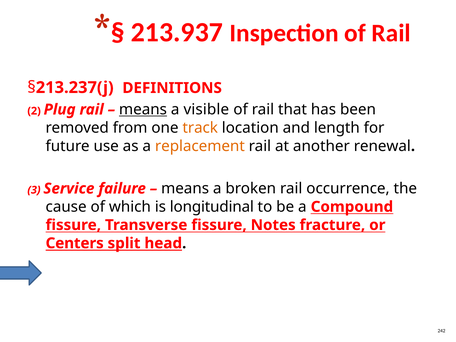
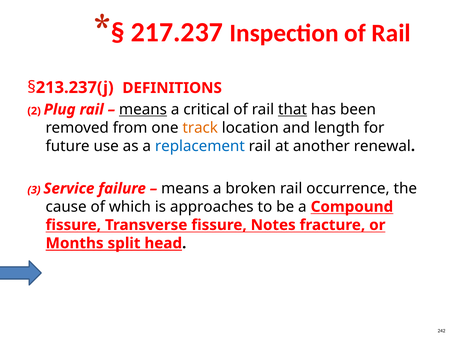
213.937: 213.937 -> 217.237
visible: visible -> critical
that underline: none -> present
replacement colour: orange -> blue
longitudinal: longitudinal -> approaches
Centers: Centers -> Months
